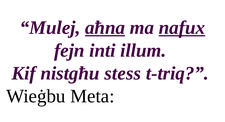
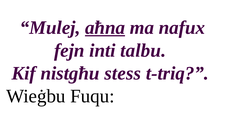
nafux underline: present -> none
illum: illum -> talbu
Meta: Meta -> Fuqu
